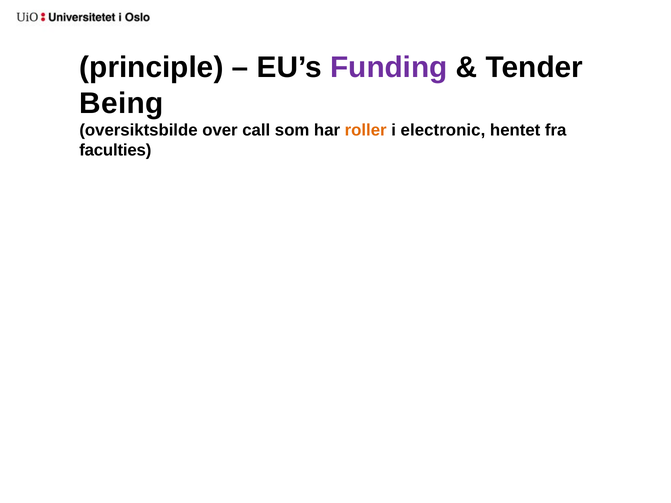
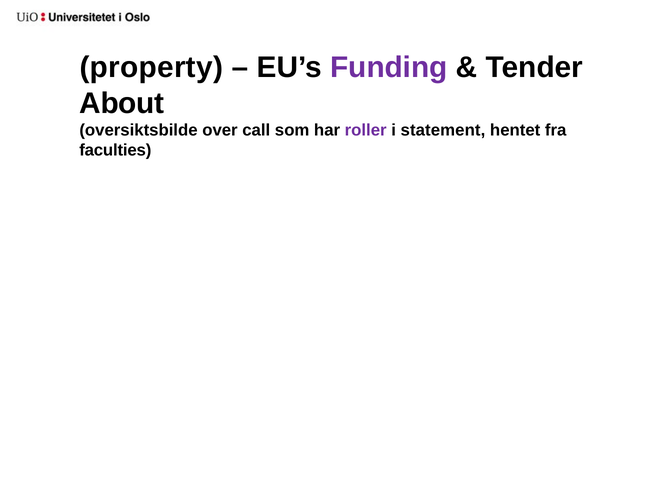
principle: principle -> property
Being: Being -> About
roller colour: orange -> purple
electronic: electronic -> statement
